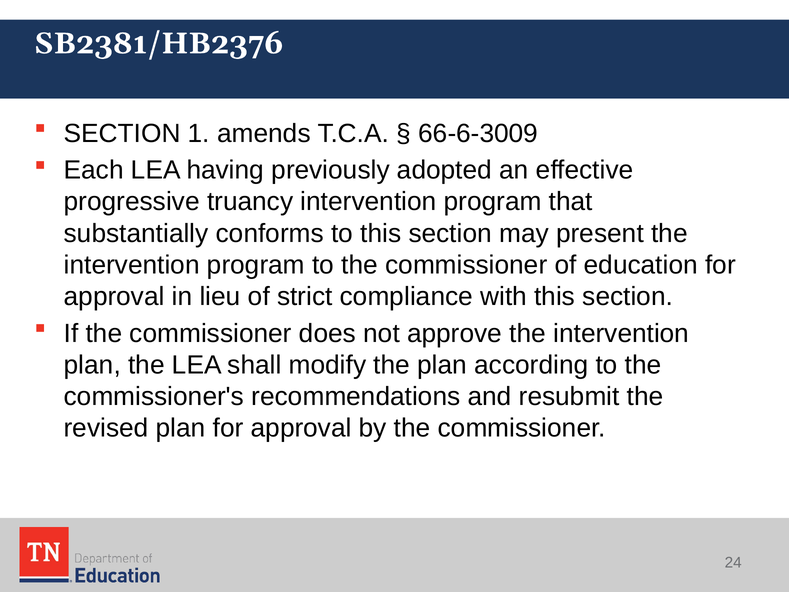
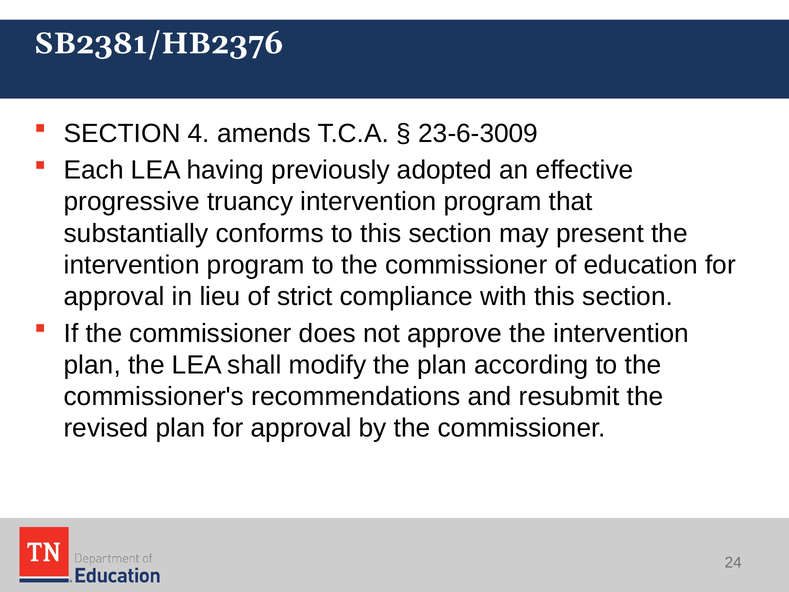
1: 1 -> 4
66-6-3009: 66-6-3009 -> 23-6-3009
